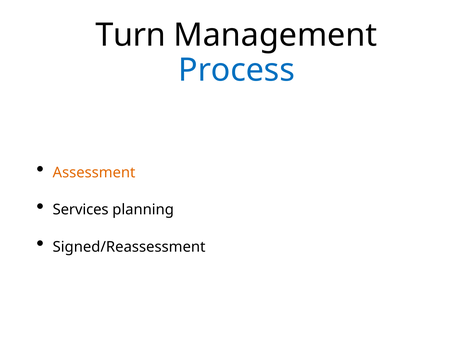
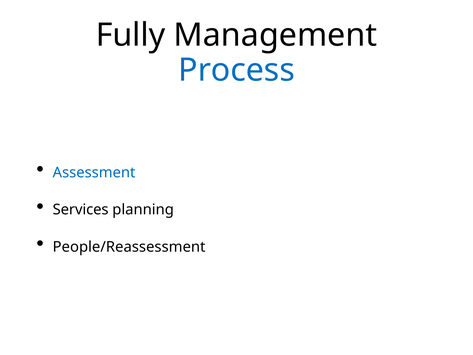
Turn: Turn -> Fully
Assessment colour: orange -> blue
Signed/Reassessment: Signed/Reassessment -> People/Reassessment
